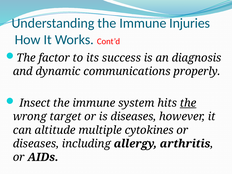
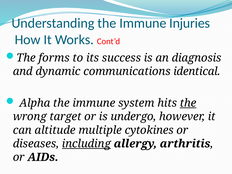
factor: factor -> forms
properly: properly -> identical
Insect: Insect -> Alpha
is diseases: diseases -> undergo
including underline: none -> present
